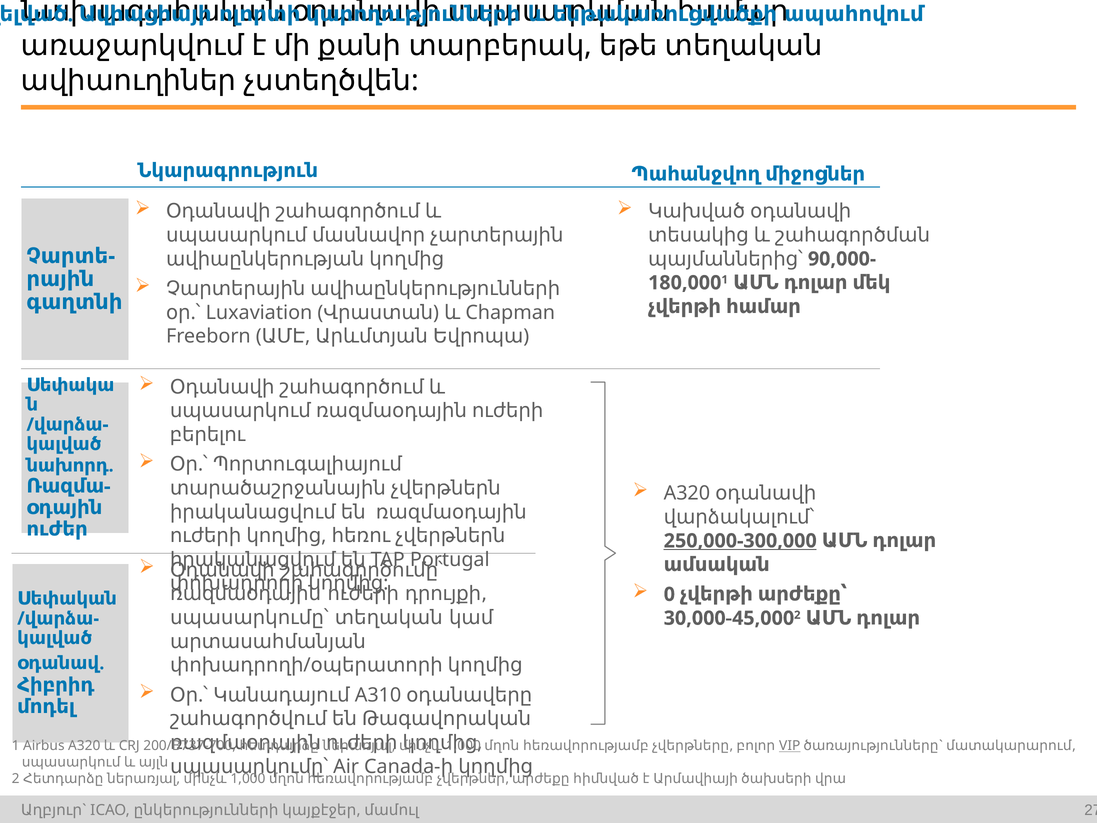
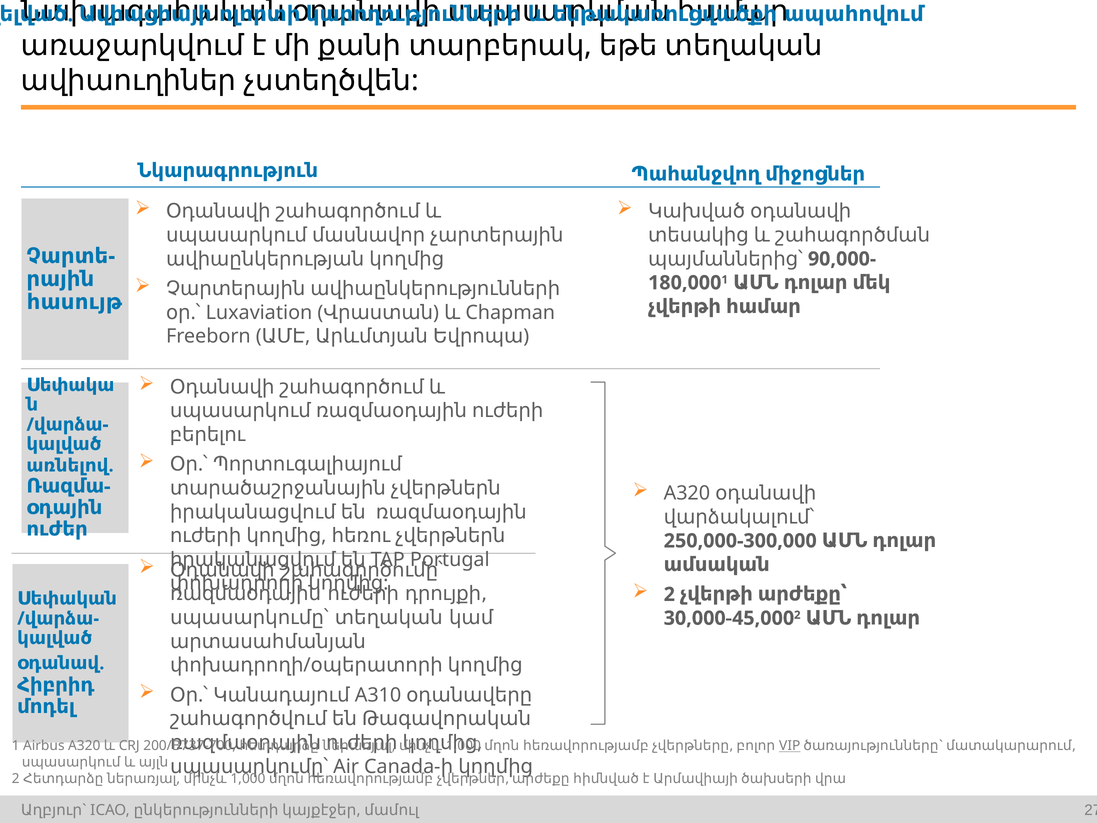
գաղտնի: գաղտնի -> հասույթ
նախորդ: նախորդ -> առնելով
250,000-300,000 underline: present -> none
0 at (669, 594): 0 -> 2
